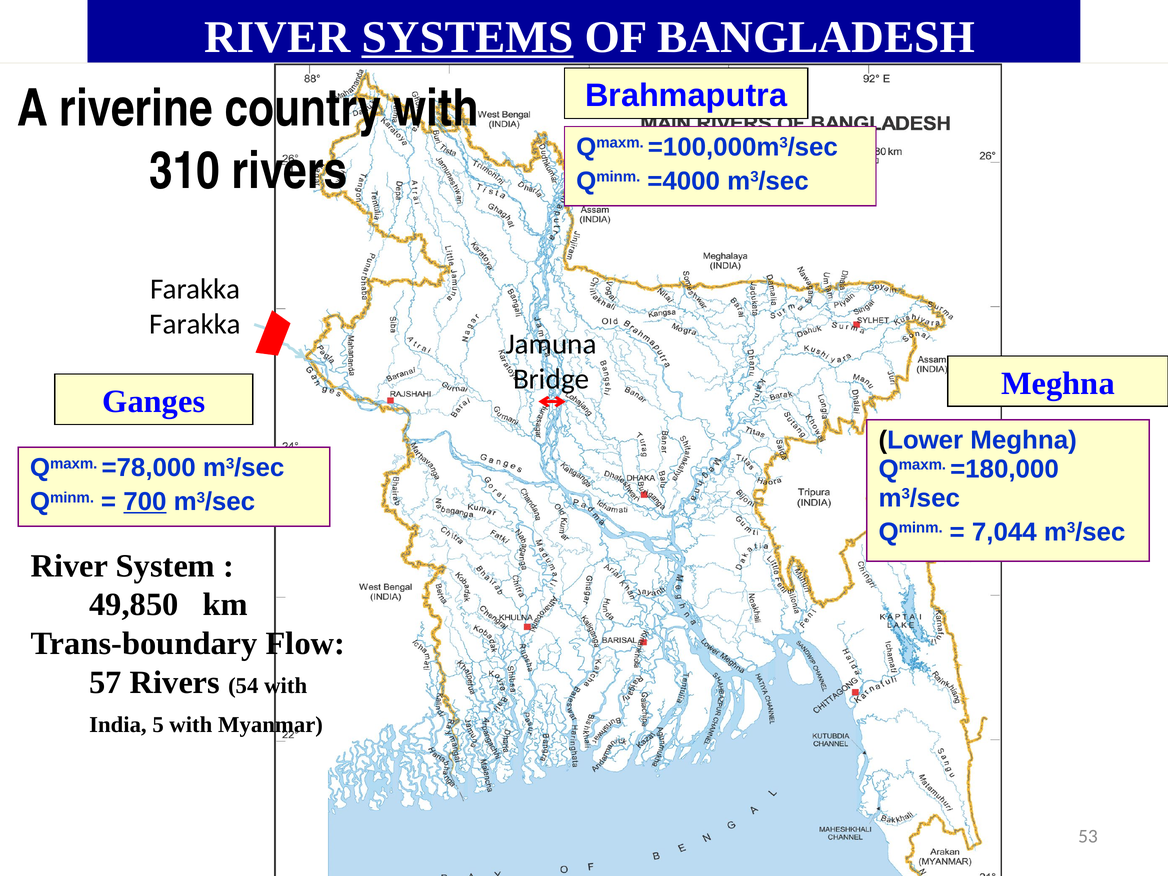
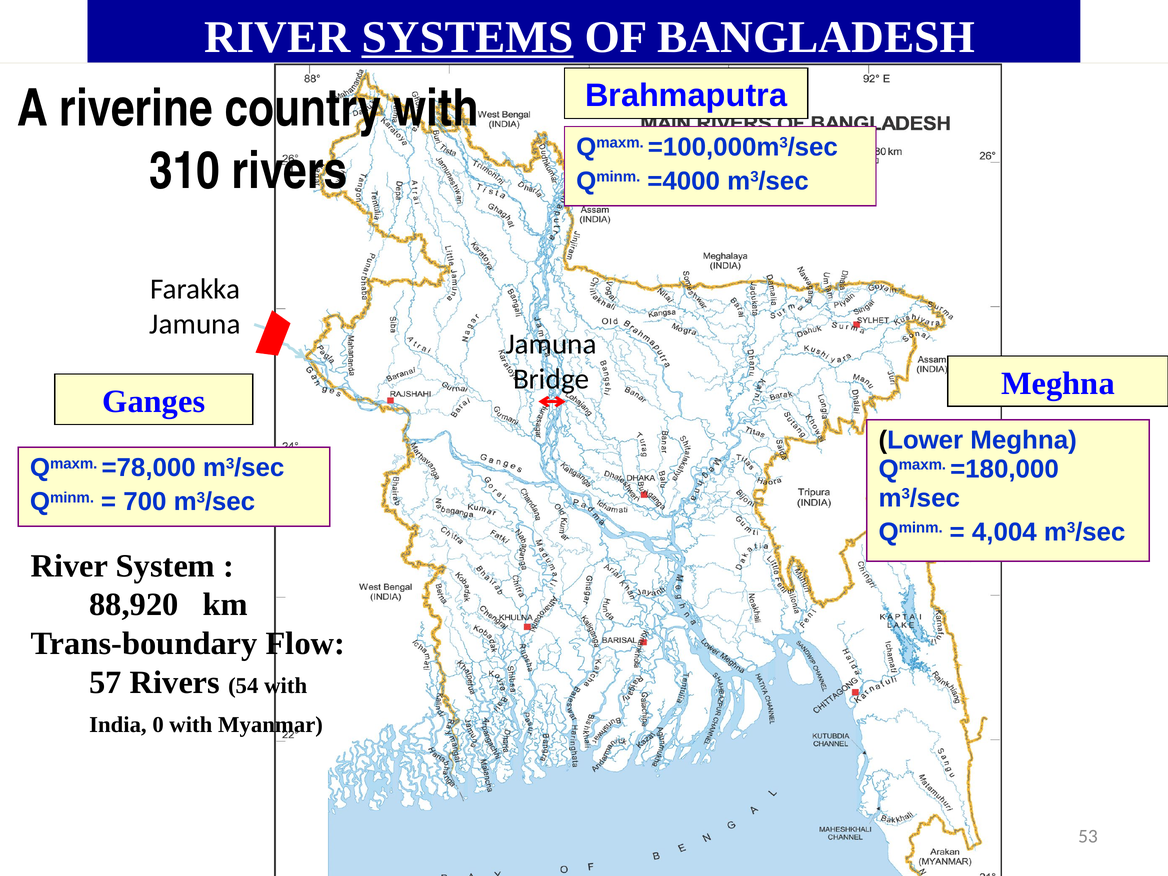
Farakka at (195, 324): Farakka -> Jamuna
700 underline: present -> none
7,044: 7,044 -> 4,004
49,850: 49,850 -> 88,920
5: 5 -> 0
